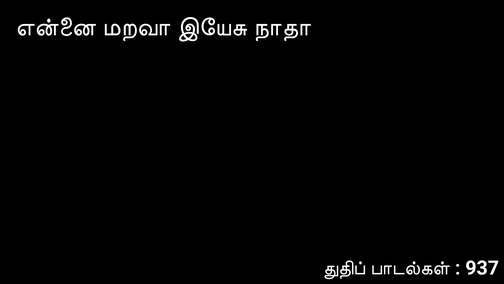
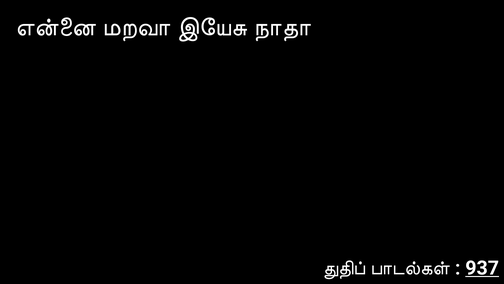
937 underline: none -> present
